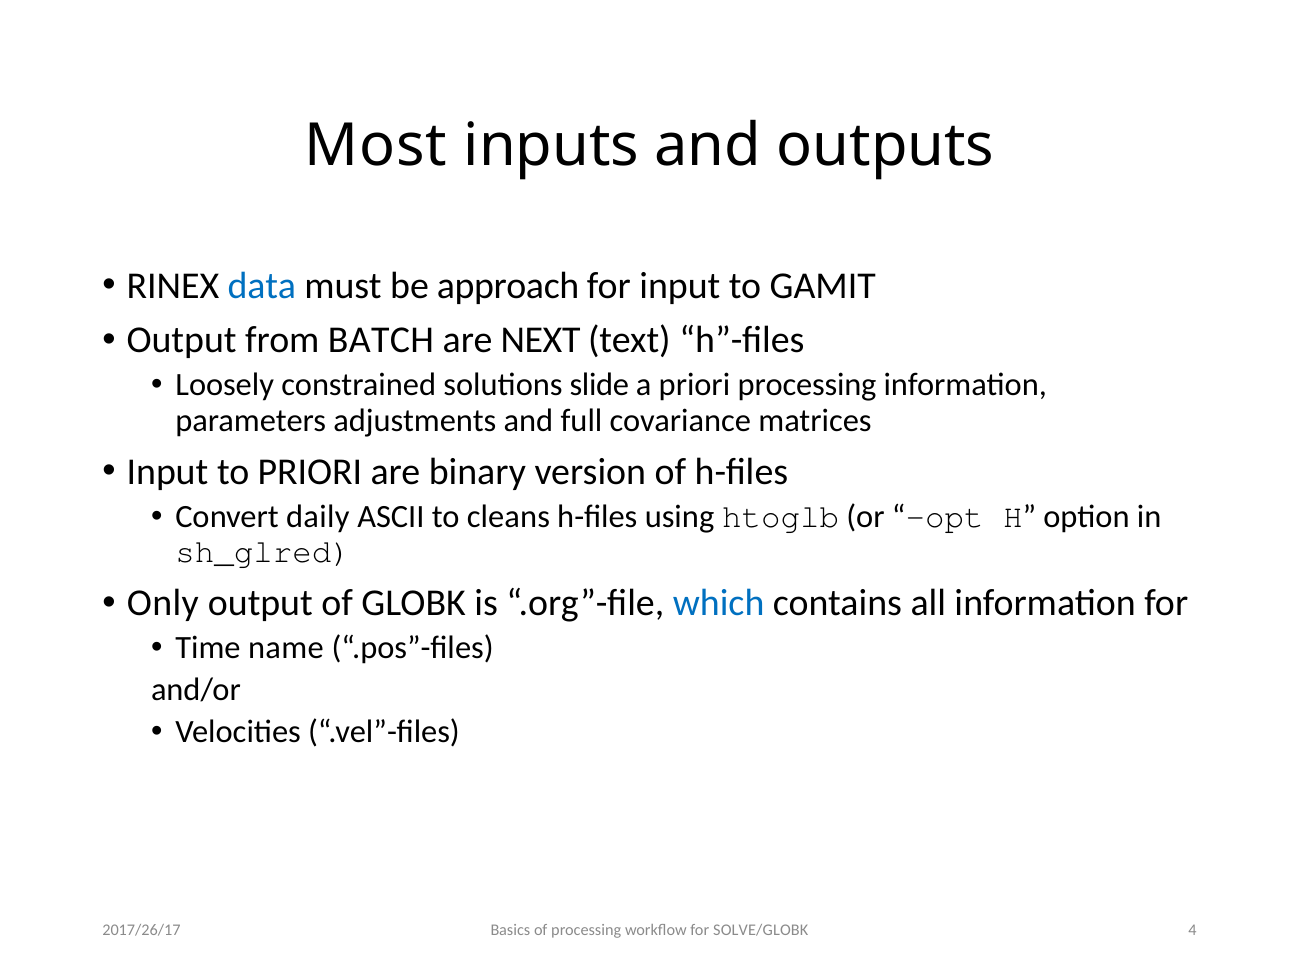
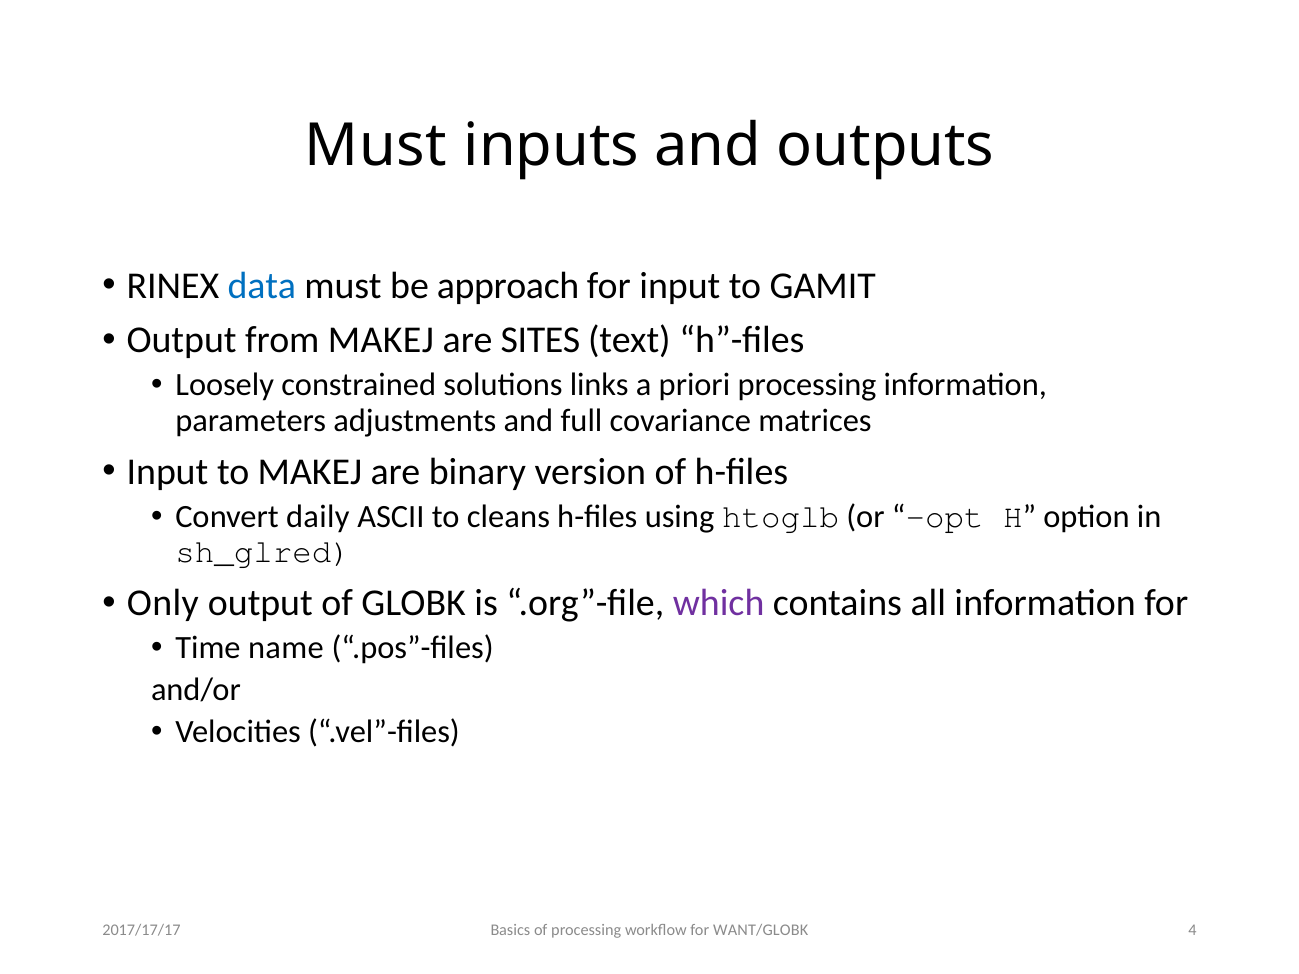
Most at (376, 146): Most -> Must
from BATCH: BATCH -> MAKEJ
NEXT: NEXT -> SITES
slide: slide -> links
to PRIORI: PRIORI -> MAKEJ
which colour: blue -> purple
SOLVE/GLOBK: SOLVE/GLOBK -> WANT/GLOBK
2017/26/17: 2017/26/17 -> 2017/17/17
